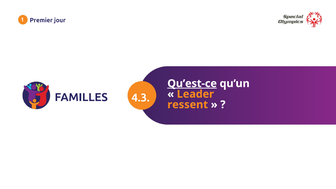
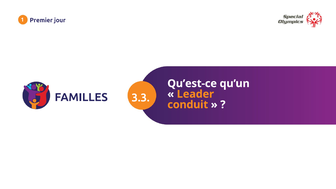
Qu’est-ce underline: present -> none
4.3: 4.3 -> 3.3
ressent: ressent -> conduit
